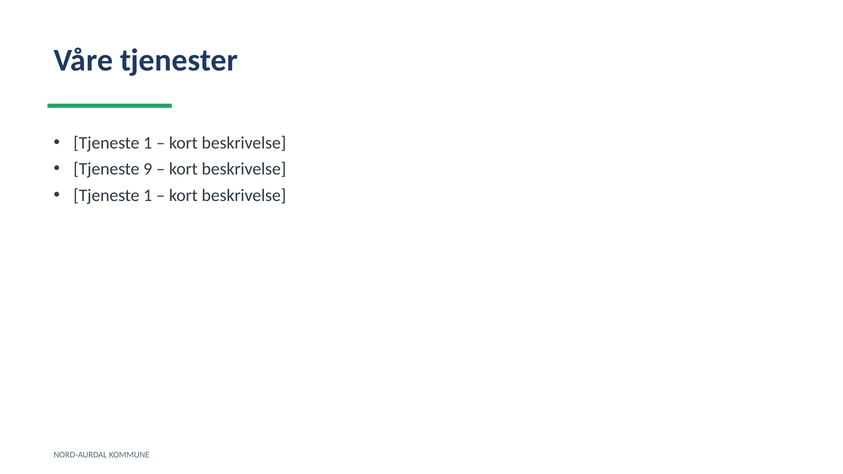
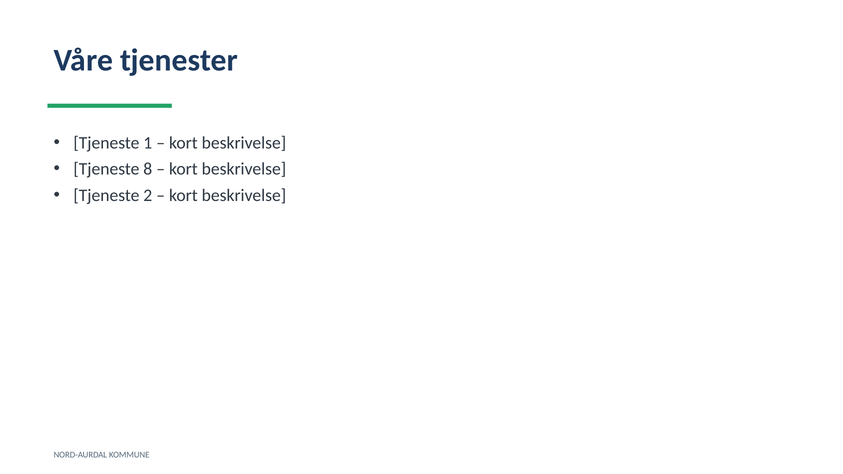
9: 9 -> 8
1 at (148, 195): 1 -> 2
